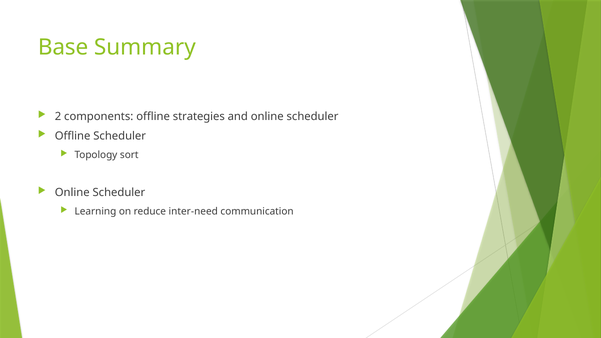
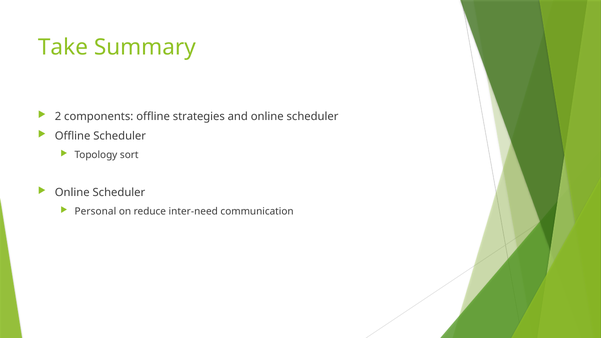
Base: Base -> Take
Learning: Learning -> Personal
